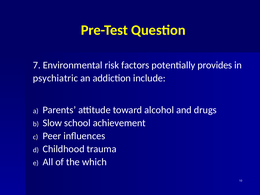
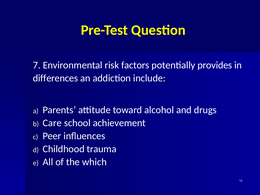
psychiatric: psychiatric -> differences
Slow: Slow -> Care
